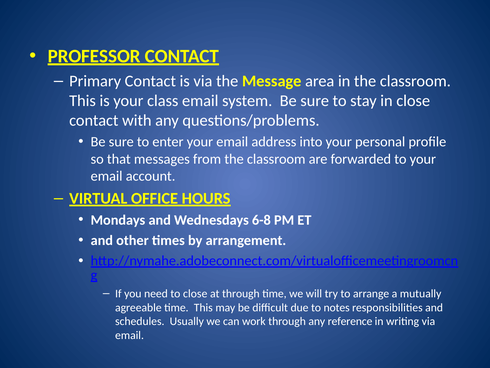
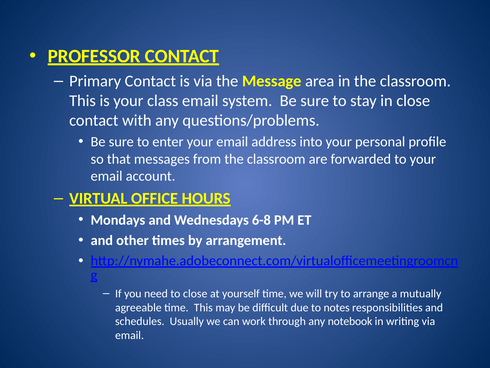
at through: through -> yourself
reference: reference -> notebook
